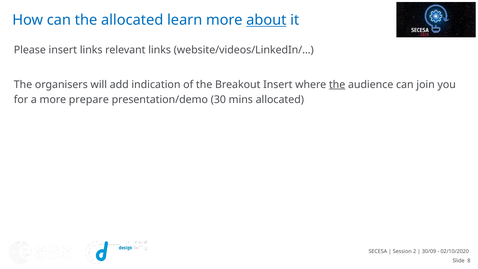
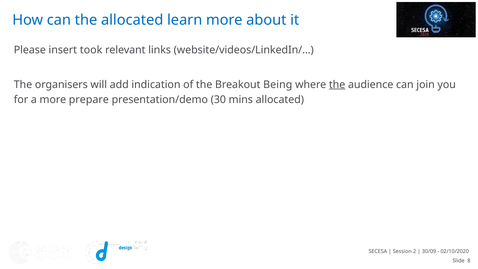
about underline: present -> none
insert links: links -> took
Breakout Insert: Insert -> Being
